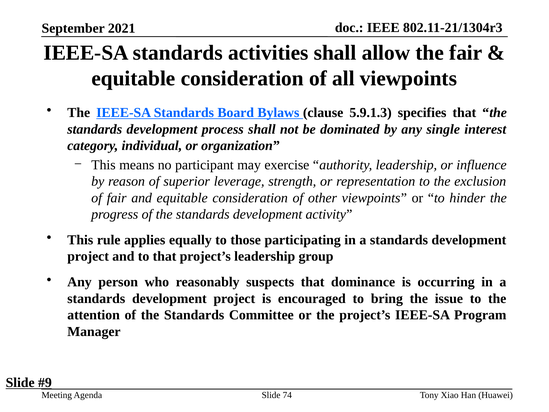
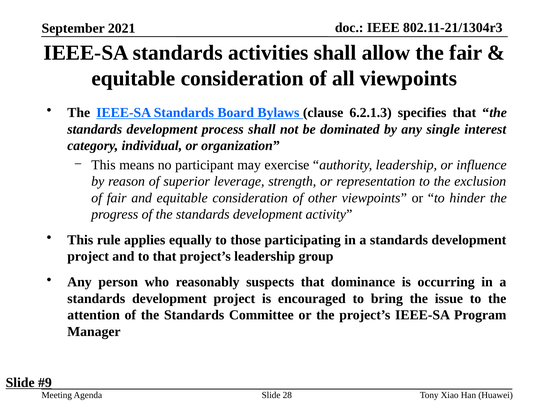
5.9.1.3: 5.9.1.3 -> 6.2.1.3
74: 74 -> 28
